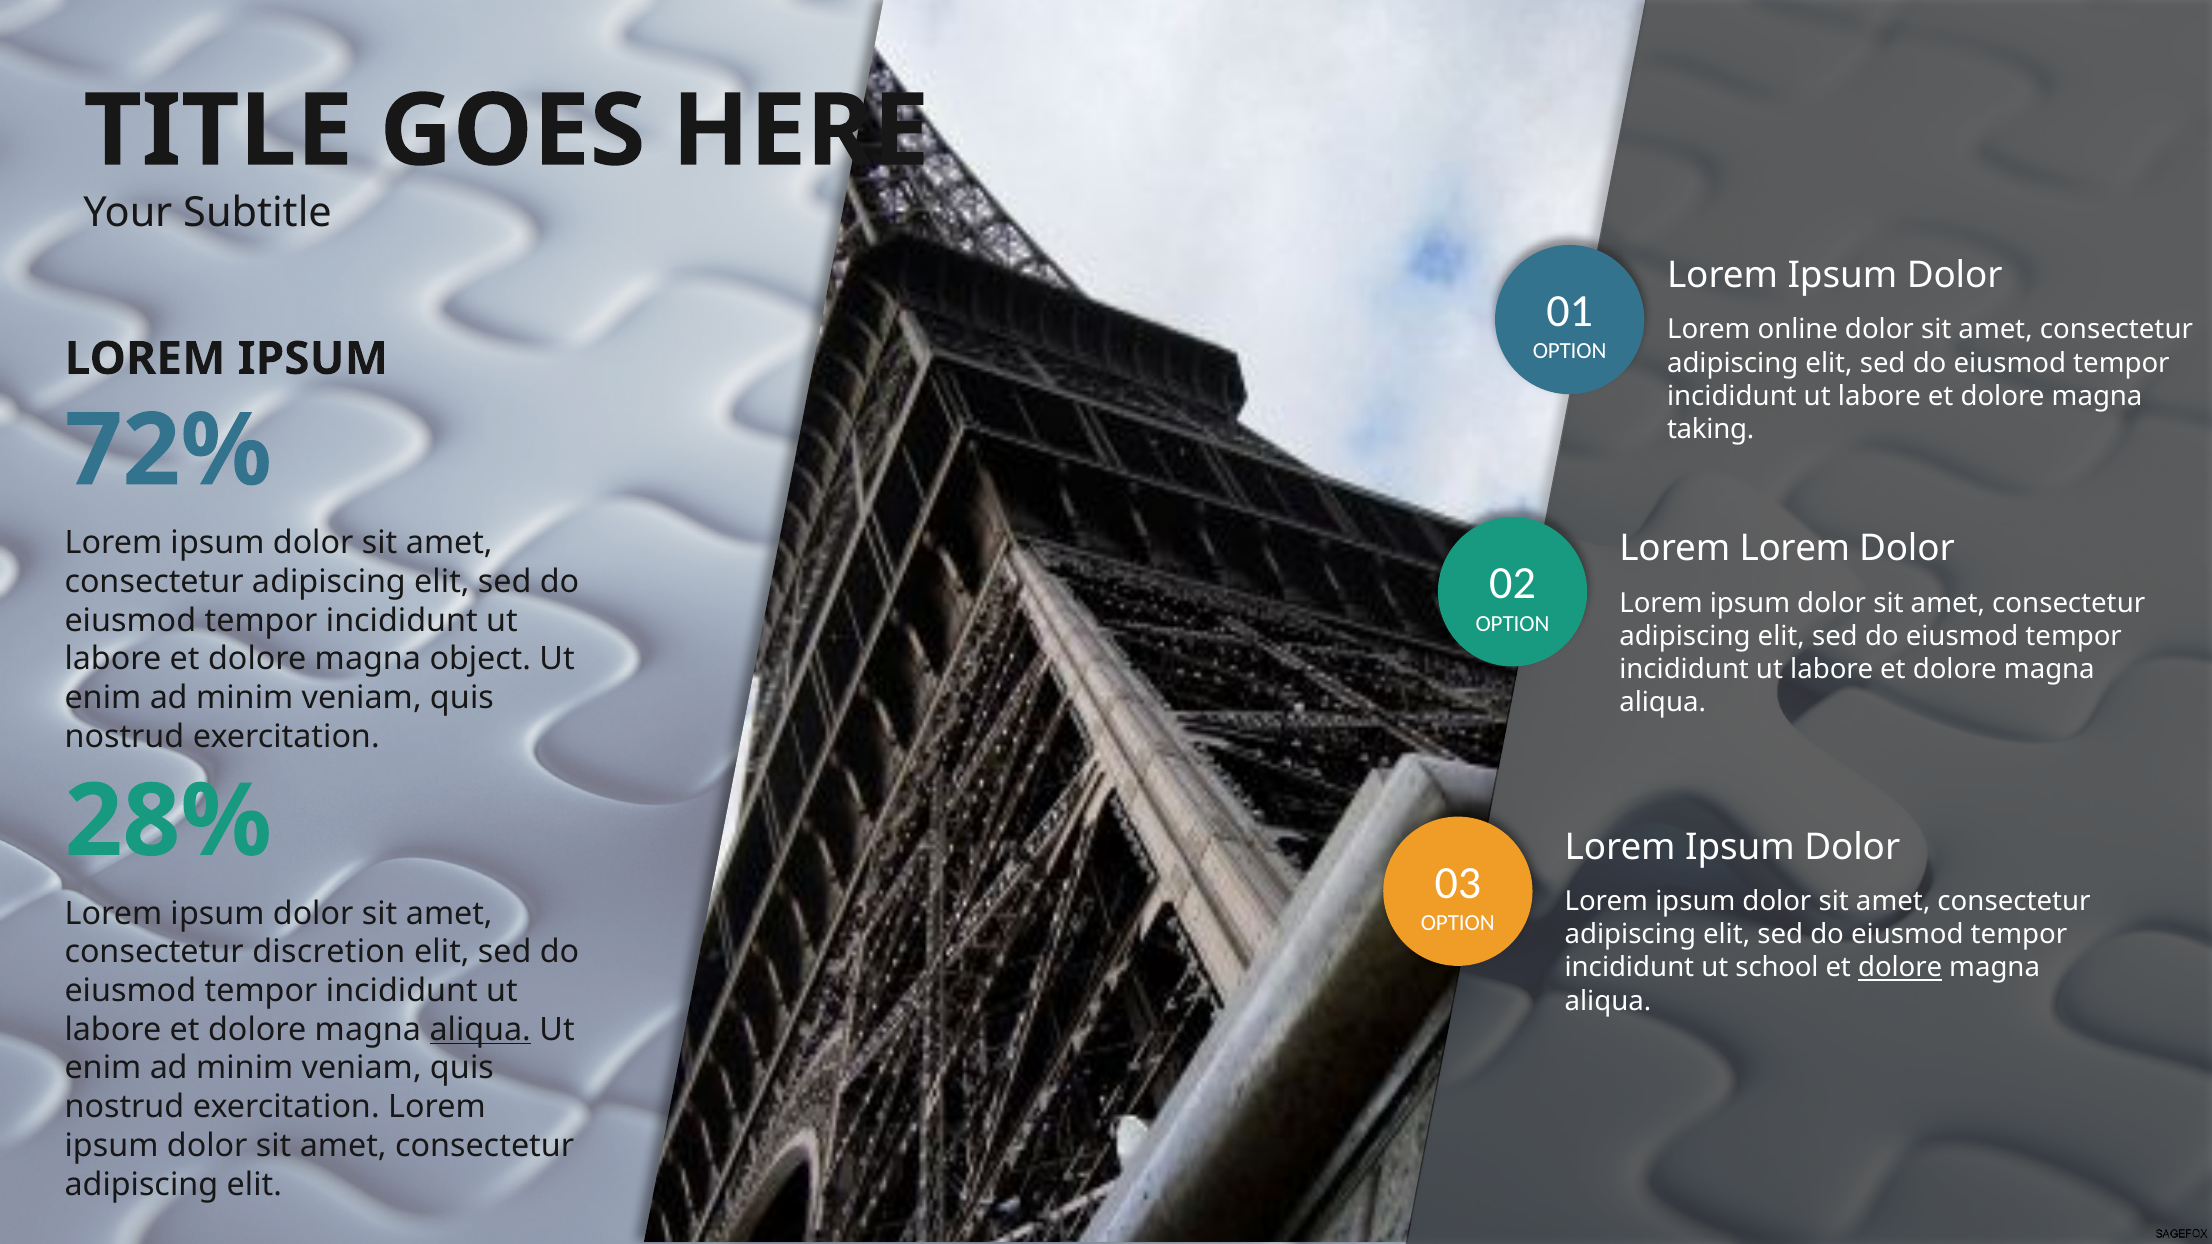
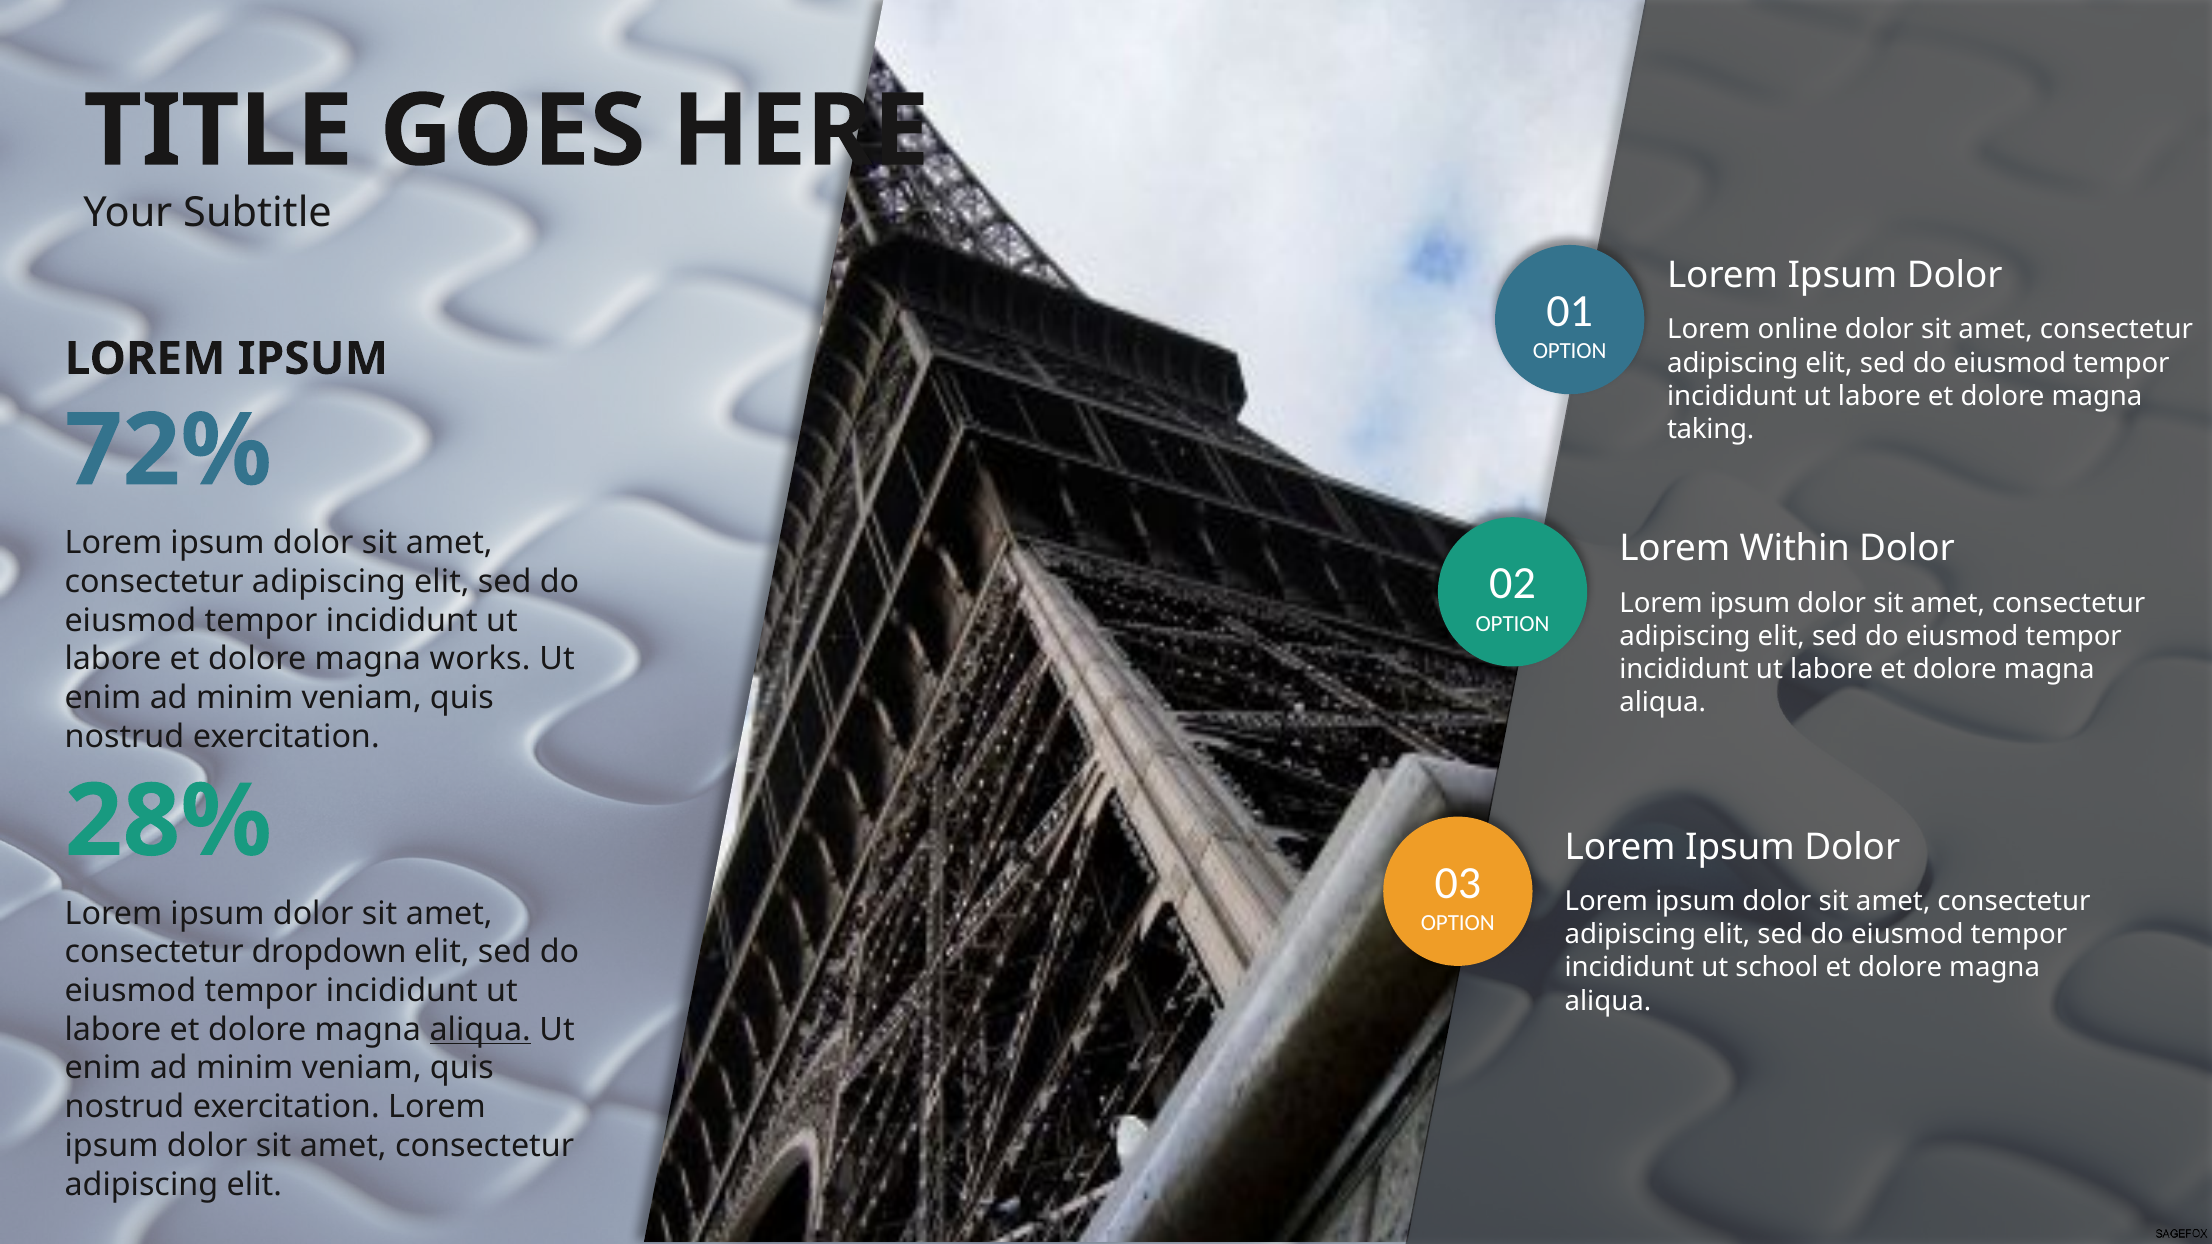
Lorem Lorem: Lorem -> Within
object: object -> works
discretion: discretion -> dropdown
dolore at (1900, 968) underline: present -> none
